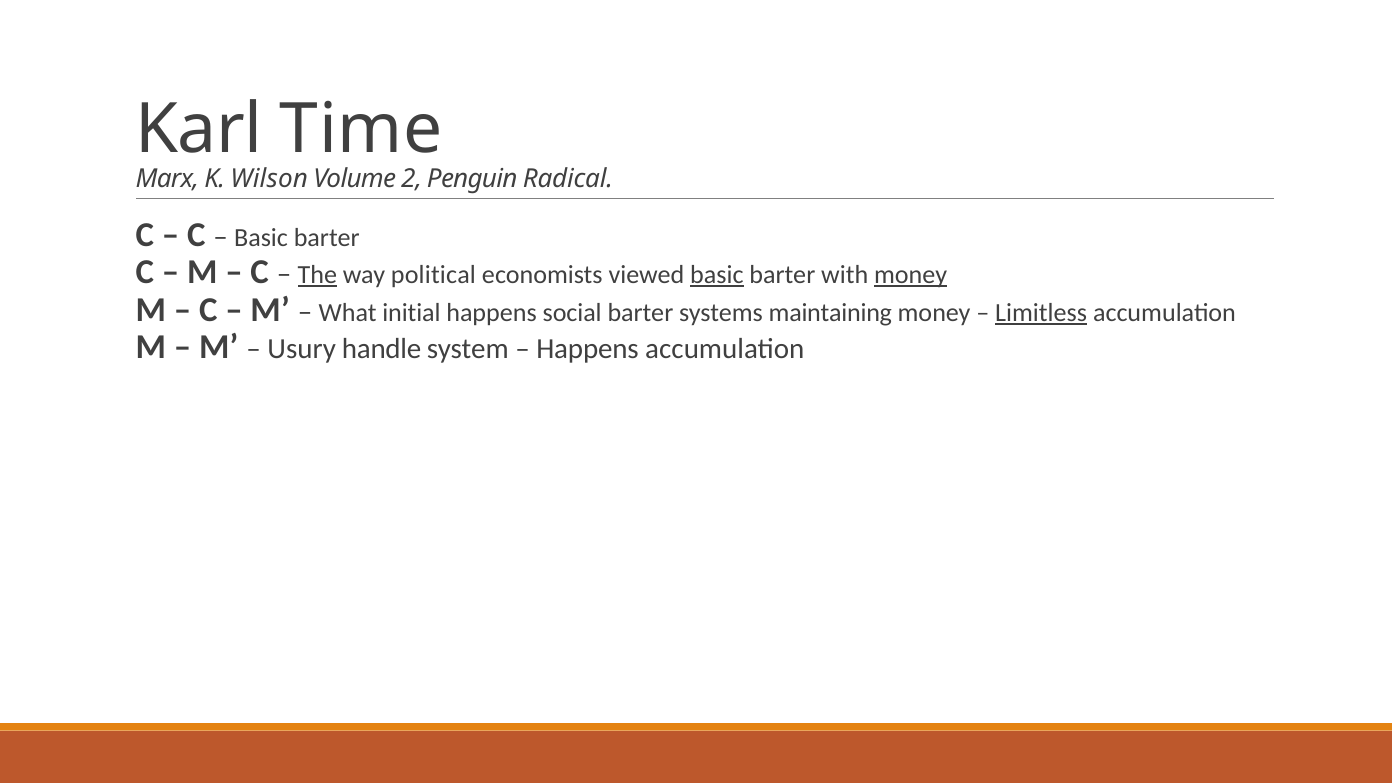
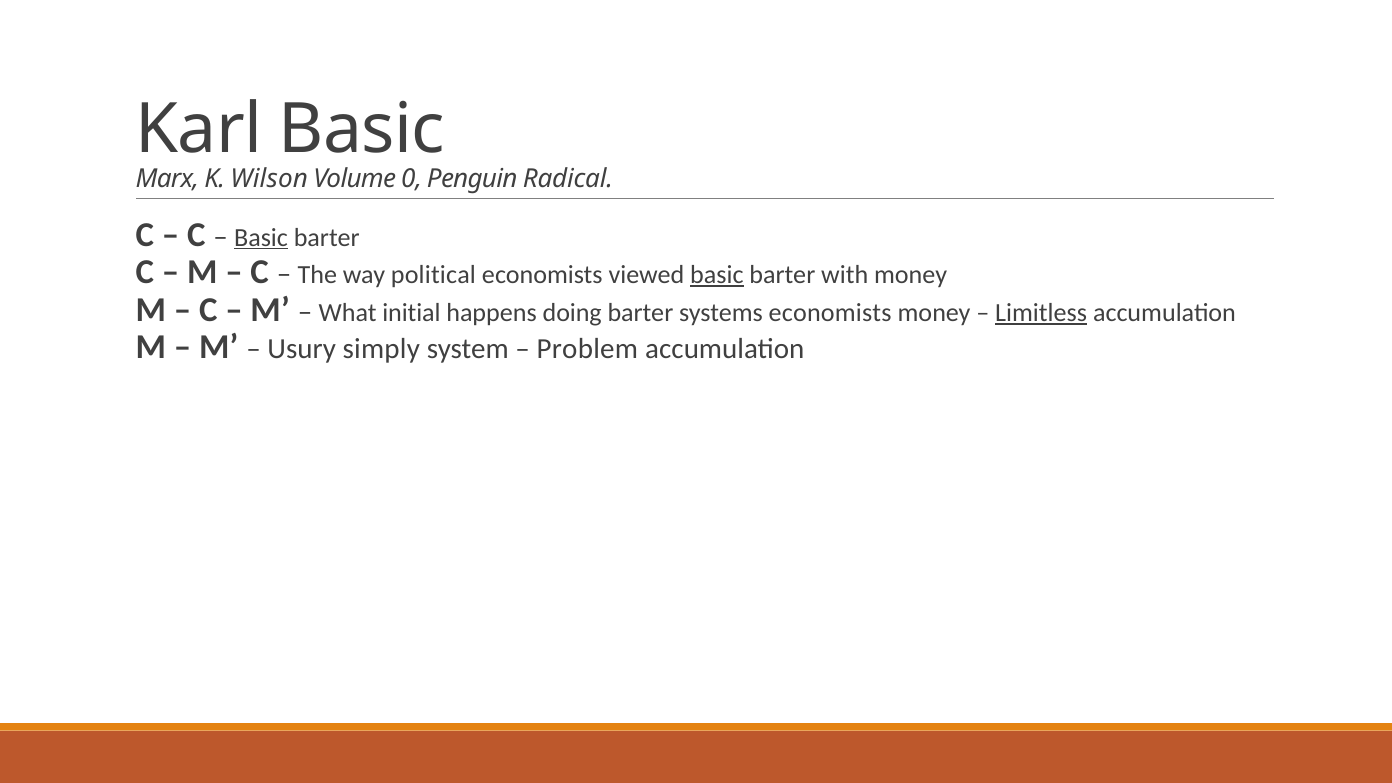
Karl Time: Time -> Basic
2: 2 -> 0
Basic at (261, 237) underline: none -> present
The underline: present -> none
money at (911, 275) underline: present -> none
social: social -> doing
systems maintaining: maintaining -> economists
handle: handle -> simply
Happens at (588, 349): Happens -> Problem
